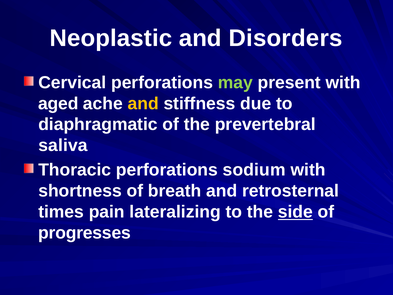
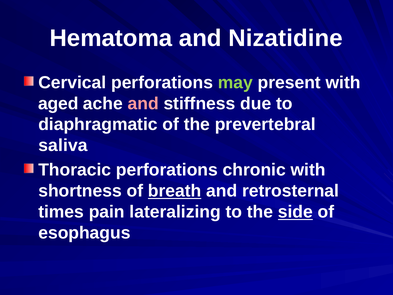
Neoplastic: Neoplastic -> Hematoma
Disorders: Disorders -> Nizatidine
and at (143, 103) colour: yellow -> pink
sodium: sodium -> chronic
breath underline: none -> present
progresses: progresses -> esophagus
